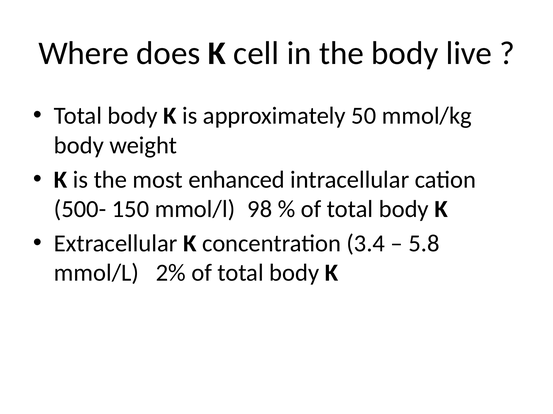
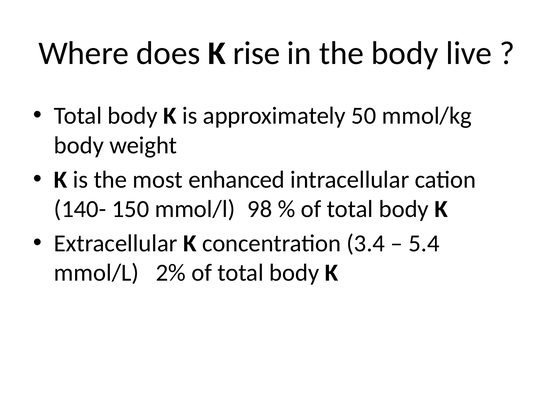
cell: cell -> rise
500-: 500- -> 140-
5.8: 5.8 -> 5.4
